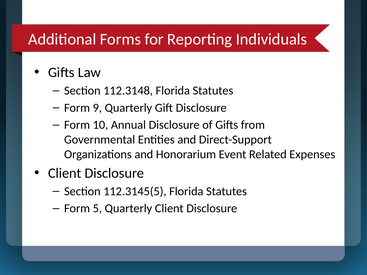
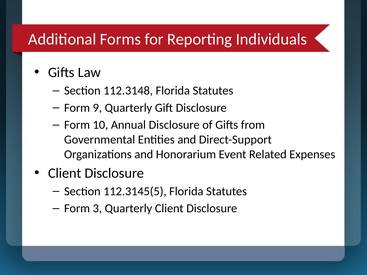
5: 5 -> 3
